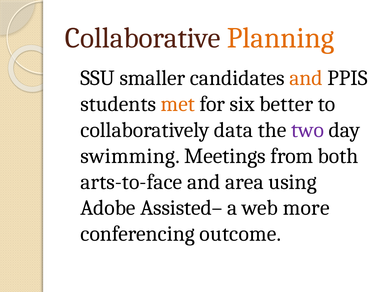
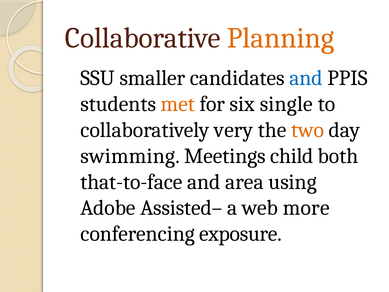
and at (306, 78) colour: orange -> blue
better: better -> single
data: data -> very
two colour: purple -> orange
from: from -> child
arts-to-face: arts-to-face -> that-to-face
outcome: outcome -> exposure
